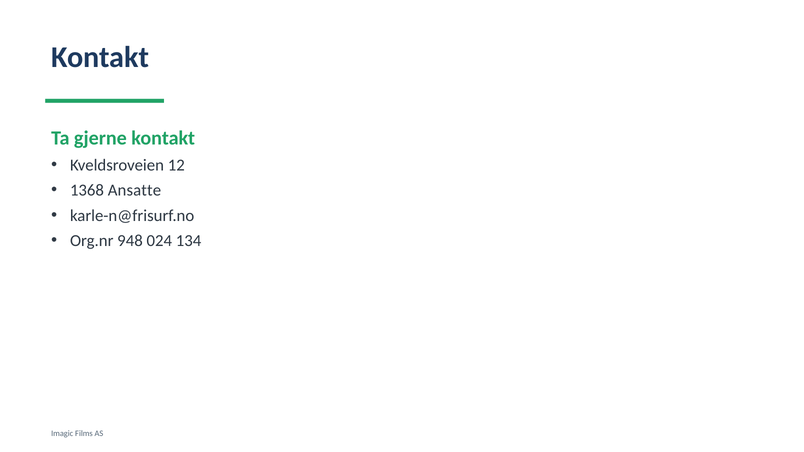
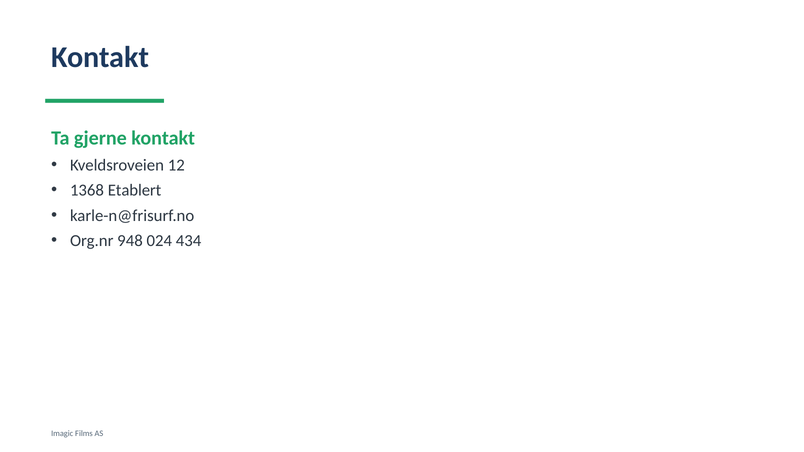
Ansatte: Ansatte -> Etablert
134: 134 -> 434
